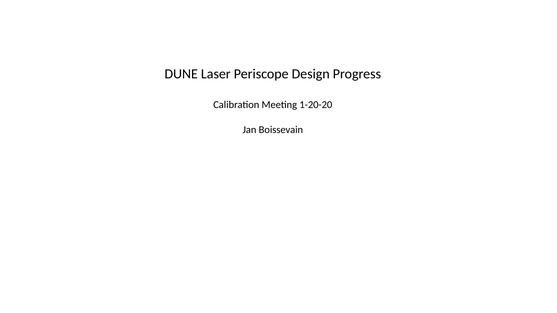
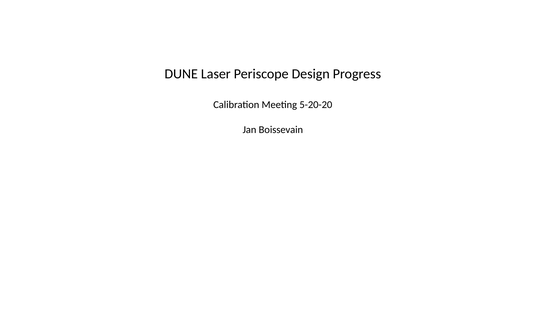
1-20-20: 1-20-20 -> 5-20-20
